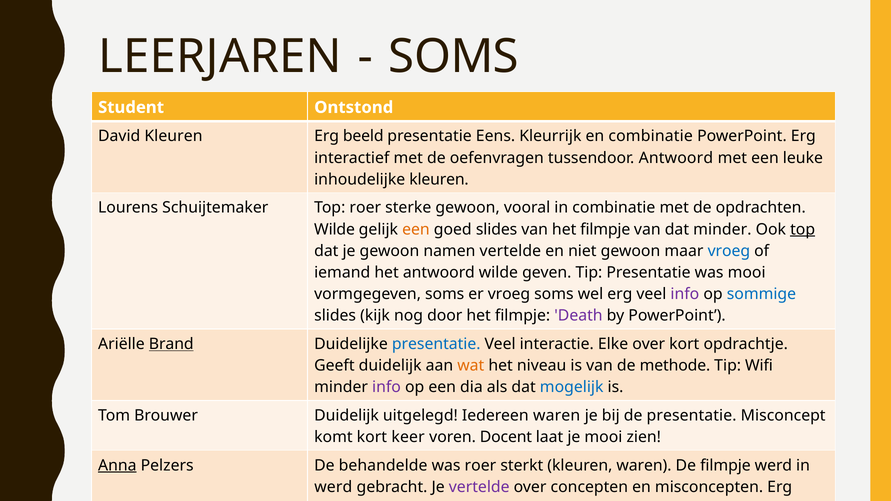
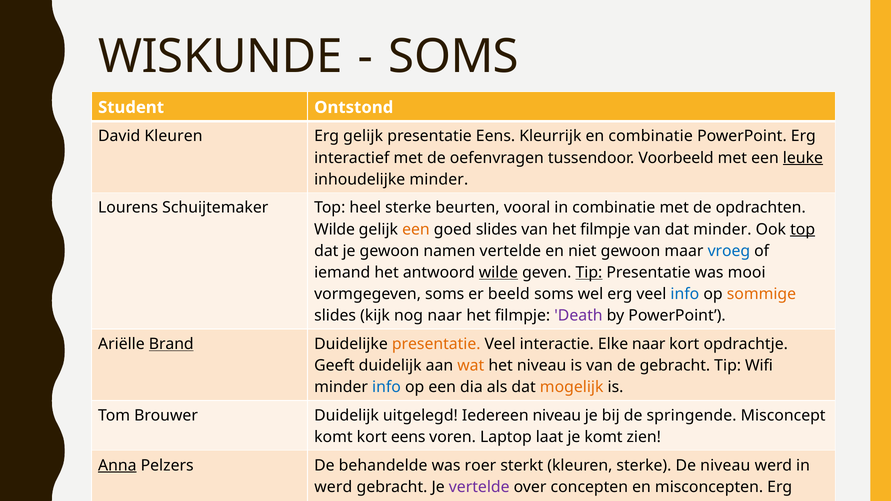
LEERJAREN: LEERJAREN -> WISKUNDE
Erg beeld: beeld -> gelijk
tussendoor Antwoord: Antwoord -> Voorbeeld
leuke underline: none -> present
inhoudelijke kleuren: kleuren -> minder
Top roer: roer -> heel
sterke gewoon: gewoon -> beurten
wilde at (498, 273) underline: none -> present
Tip at (589, 273) underline: none -> present
er vroeg: vroeg -> beeld
info at (685, 294) colour: purple -> blue
sommige colour: blue -> orange
nog door: door -> naar
presentatie at (436, 344) colour: blue -> orange
Elke over: over -> naar
de methode: methode -> gebracht
info at (386, 387) colour: purple -> blue
mogelijk colour: blue -> orange
Iedereen waren: waren -> niveau
de presentatie: presentatie -> springende
kort keer: keer -> eens
Docent: Docent -> Laptop
je mooi: mooi -> komt
kleuren waren: waren -> sterke
De filmpje: filmpje -> niveau
